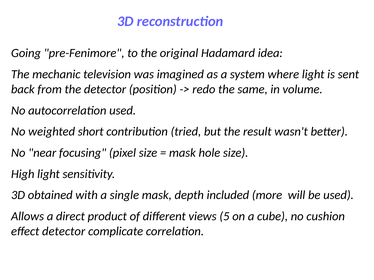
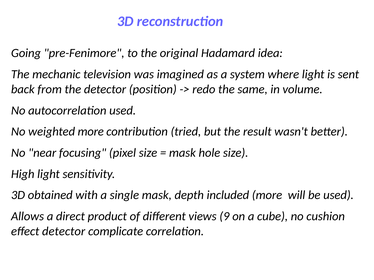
weighted short: short -> more
5: 5 -> 9
